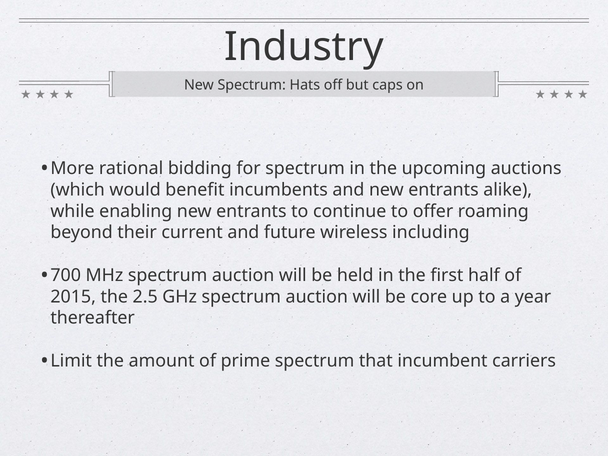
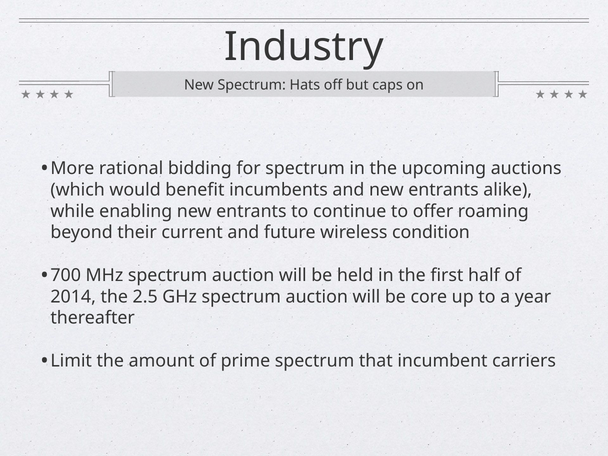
including: including -> condition
2015: 2015 -> 2014
